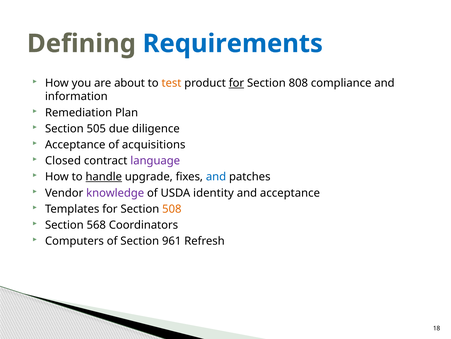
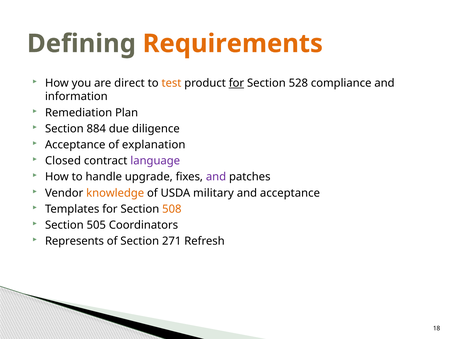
Requirements colour: blue -> orange
about: about -> direct
808: 808 -> 528
505: 505 -> 884
acquisitions: acquisitions -> explanation
handle underline: present -> none
and at (216, 177) colour: blue -> purple
knowledge colour: purple -> orange
identity: identity -> military
568: 568 -> 505
Computers: Computers -> Represents
961: 961 -> 271
